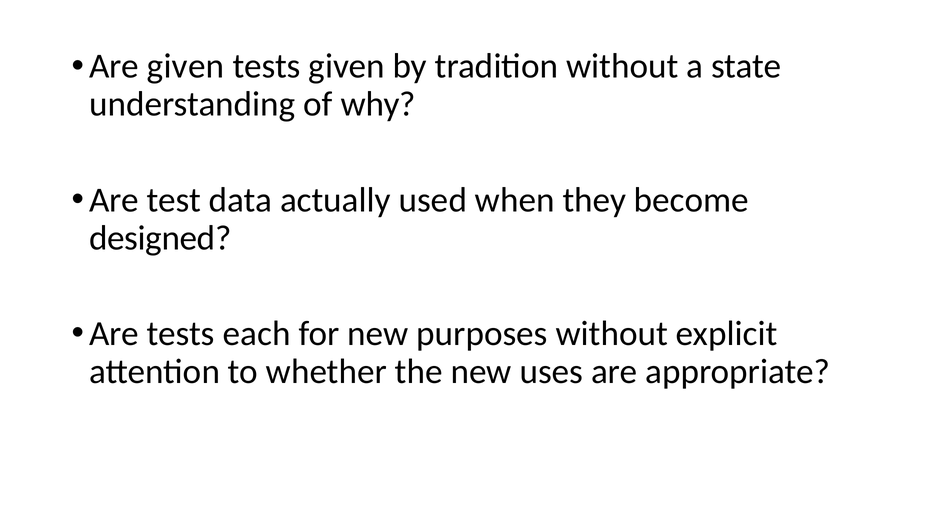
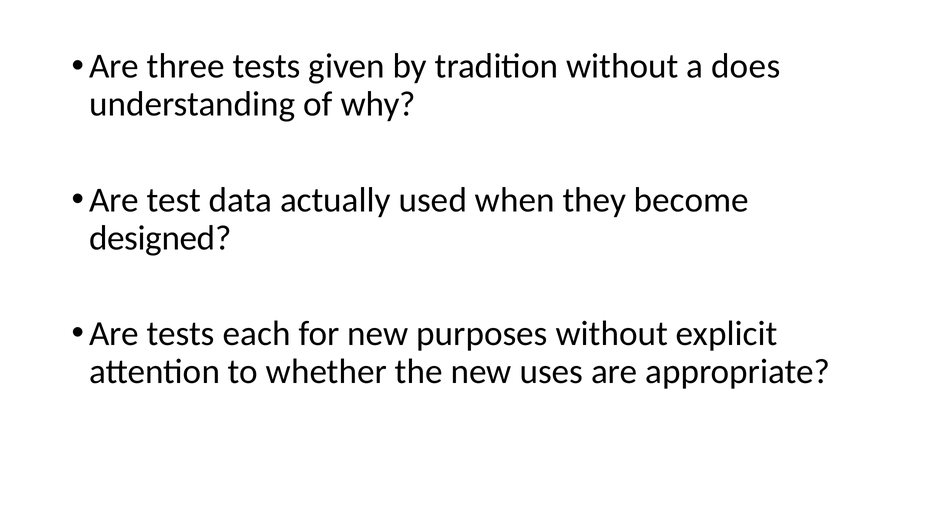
Are given: given -> three
state: state -> does
